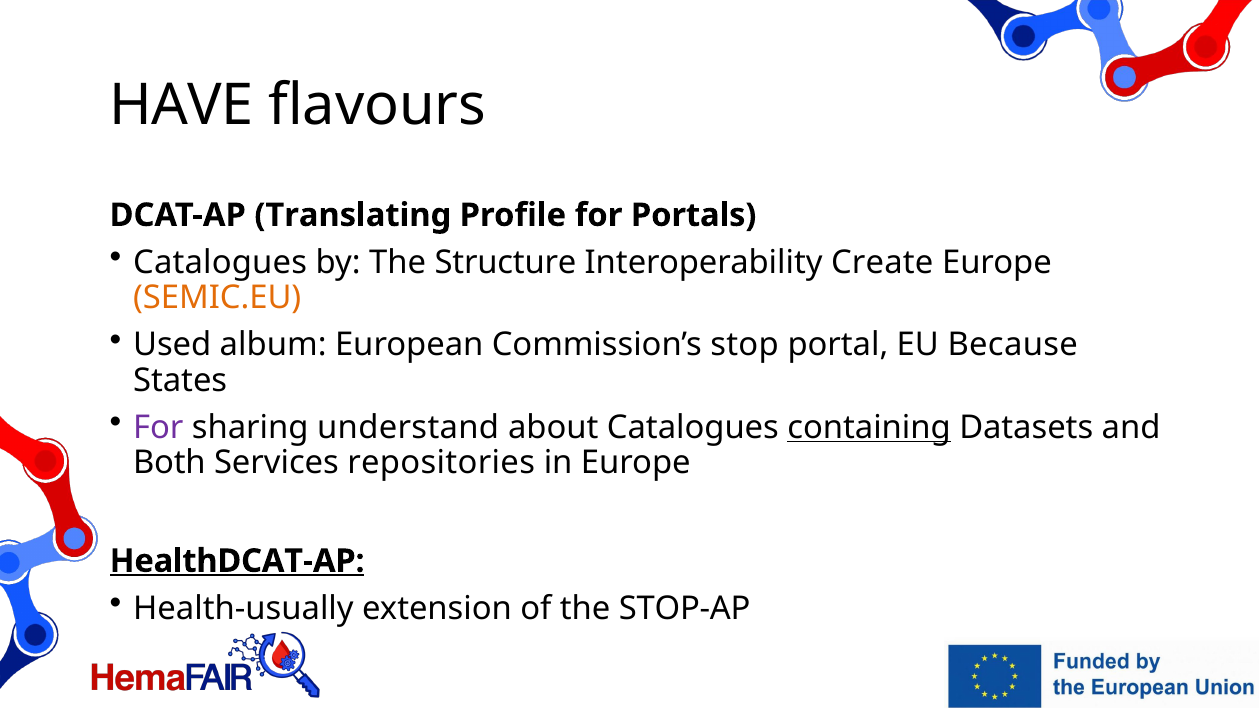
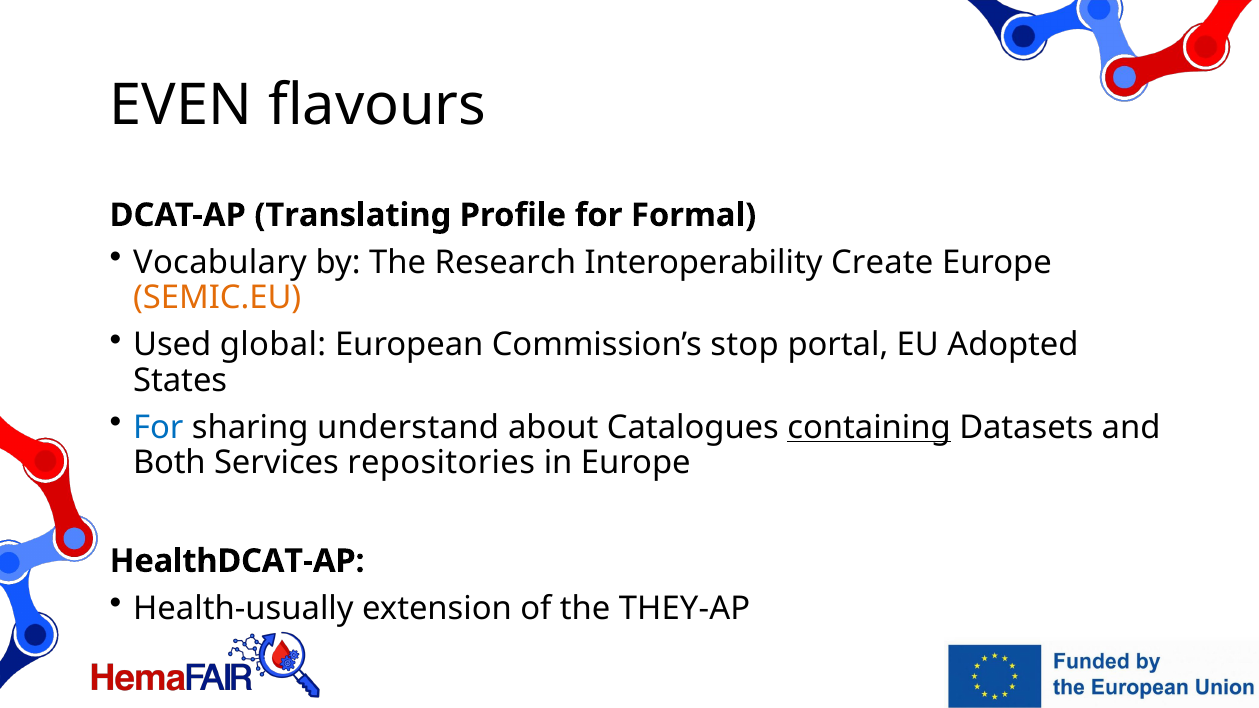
HAVE: HAVE -> EVEN
Portals: Portals -> Formal
Catalogues at (220, 262): Catalogues -> Vocabulary
Structure: Structure -> Research
album: album -> global
Because: Because -> Adopted
For at (158, 428) colour: purple -> blue
HealthDCAT-AP underline: present -> none
STOP-AP: STOP-AP -> THEY-AP
